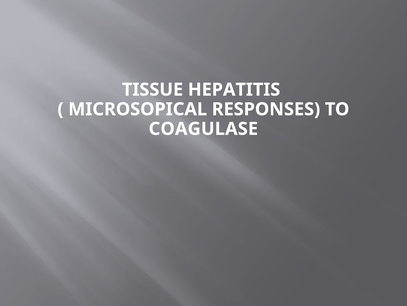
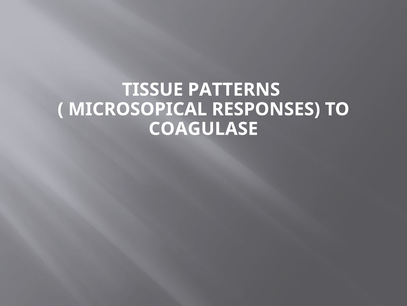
HEPATITIS: HEPATITIS -> PATTERNS
